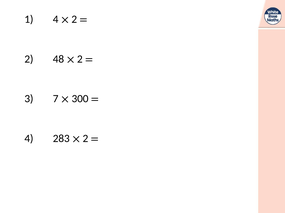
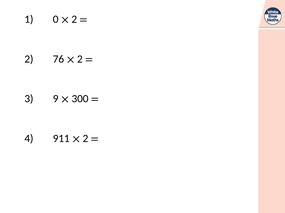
1 4: 4 -> 0
48: 48 -> 76
7: 7 -> 9
283: 283 -> 911
